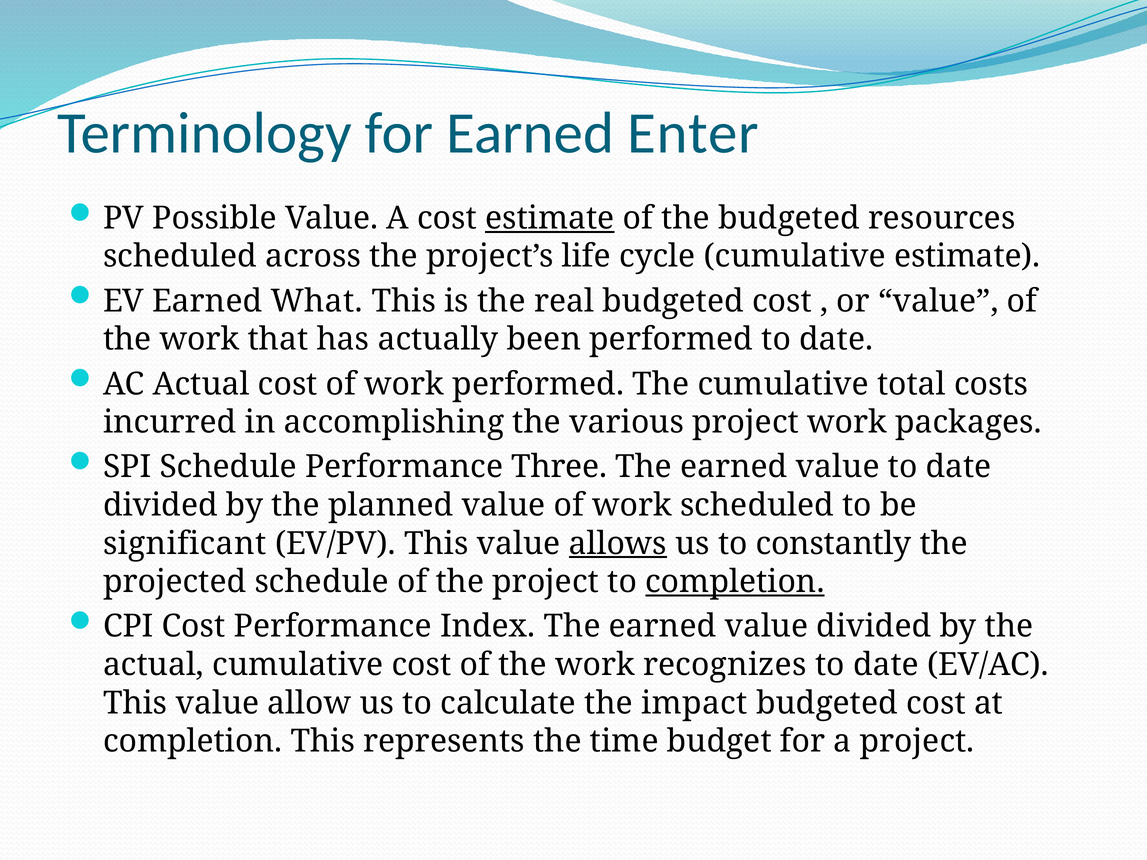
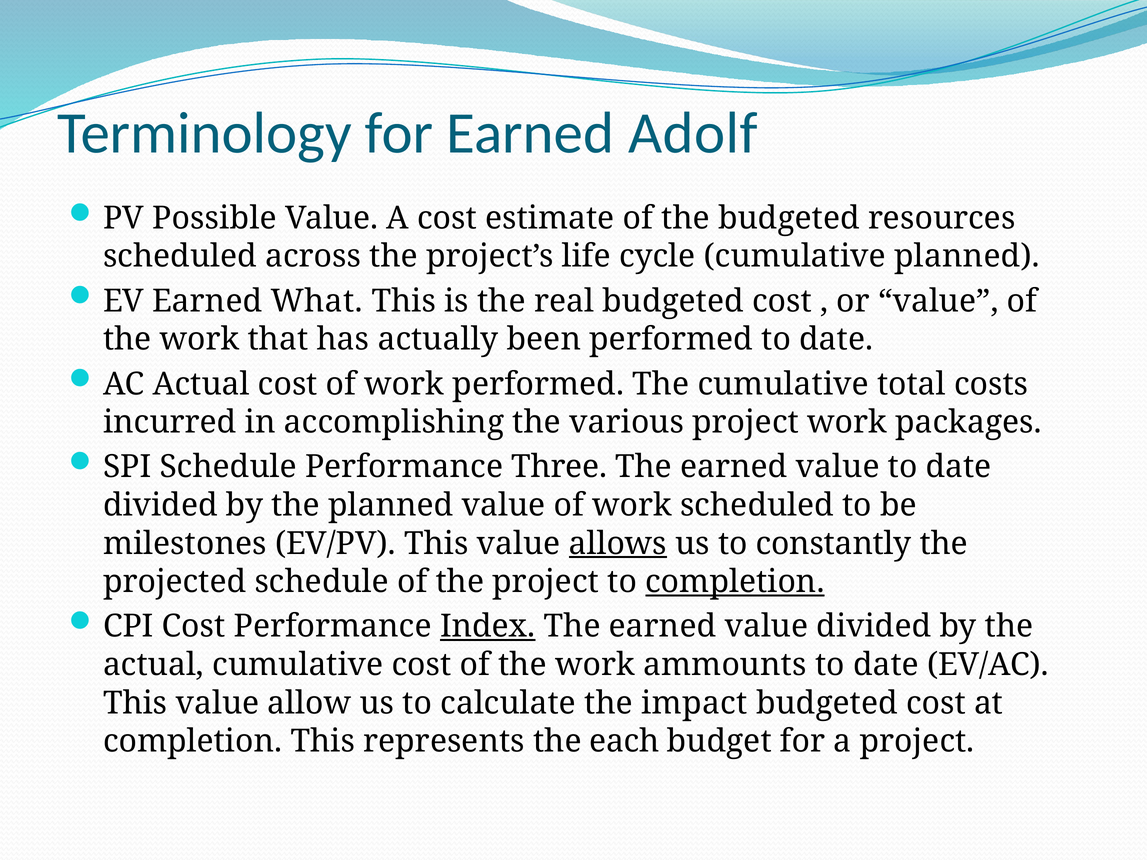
Enter: Enter -> Adolf
estimate at (550, 218) underline: present -> none
cumulative estimate: estimate -> planned
significant: significant -> milestones
Index underline: none -> present
recognizes: recognizes -> ammounts
time: time -> each
